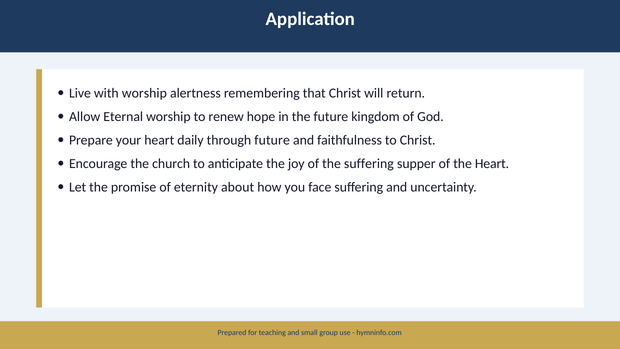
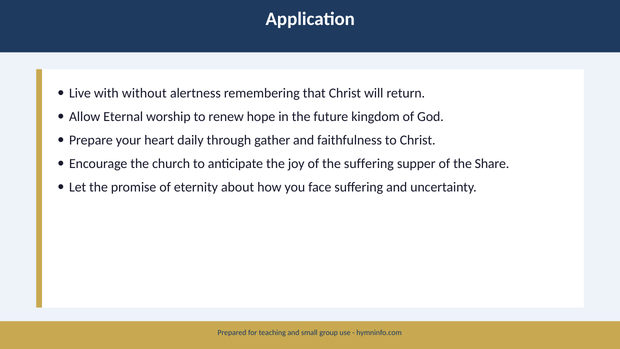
with worship: worship -> without
through future: future -> gather
the Heart: Heart -> Share
